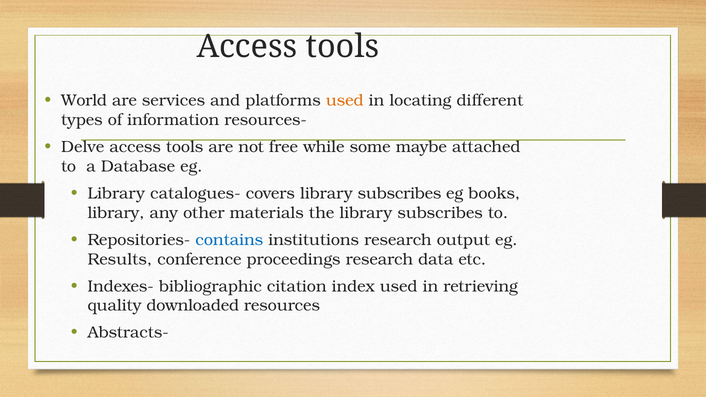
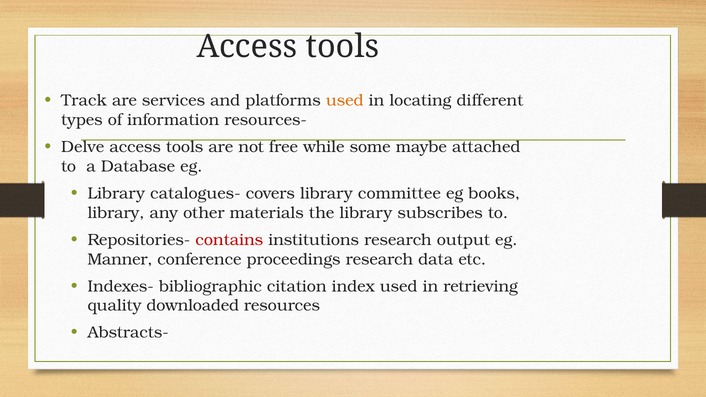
World: World -> Track
covers library subscribes: subscribes -> committee
contains colour: blue -> red
Results: Results -> Manner
